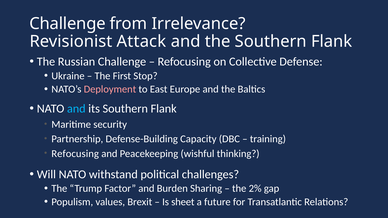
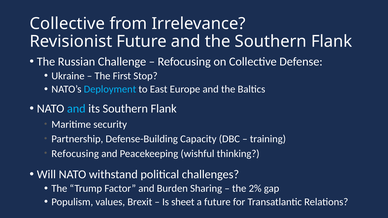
Challenge at (67, 24): Challenge -> Collective
Revisionist Attack: Attack -> Future
Deployment colour: pink -> light blue
